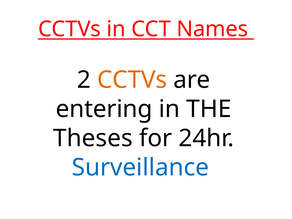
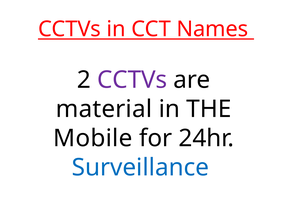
CCTVs at (132, 80) colour: orange -> purple
entering: entering -> material
Theses: Theses -> Mobile
